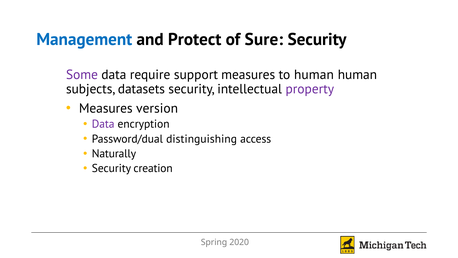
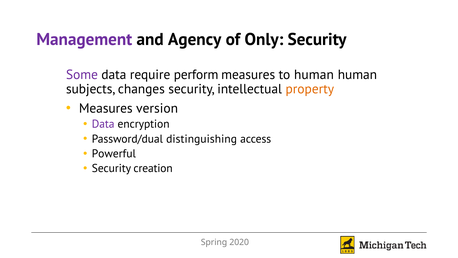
Management colour: blue -> purple
Protect: Protect -> Agency
Sure: Sure -> Only
support: support -> perform
datasets: datasets -> changes
property colour: purple -> orange
Naturally: Naturally -> Powerful
